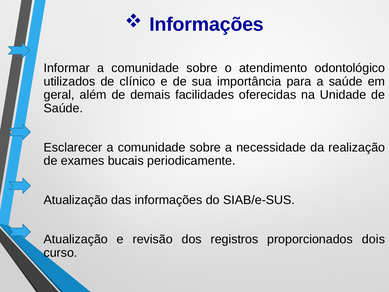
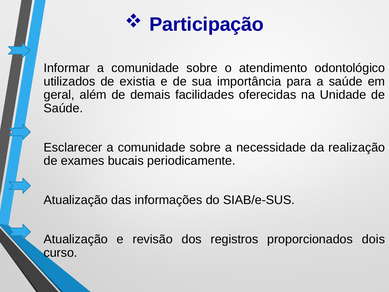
Informações at (207, 24): Informações -> Participação
clínico: clínico -> existia
